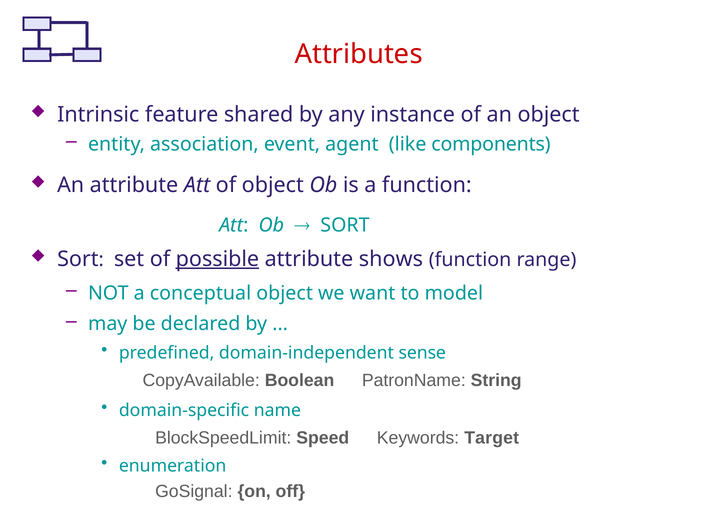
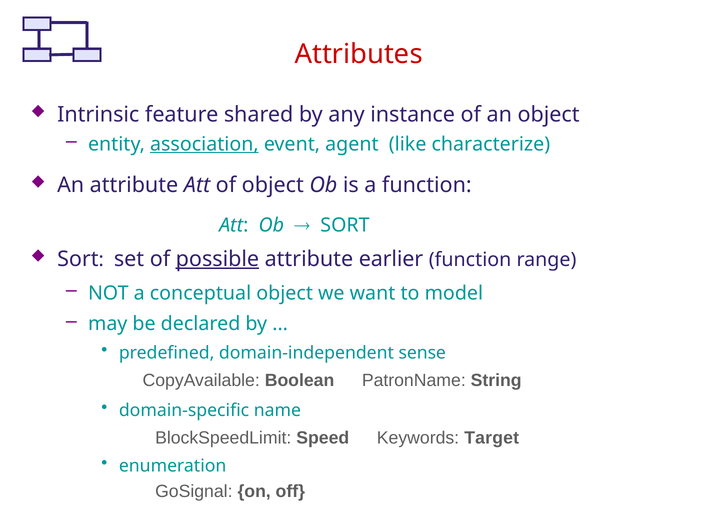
association underline: none -> present
components: components -> characterize
shows: shows -> earlier
